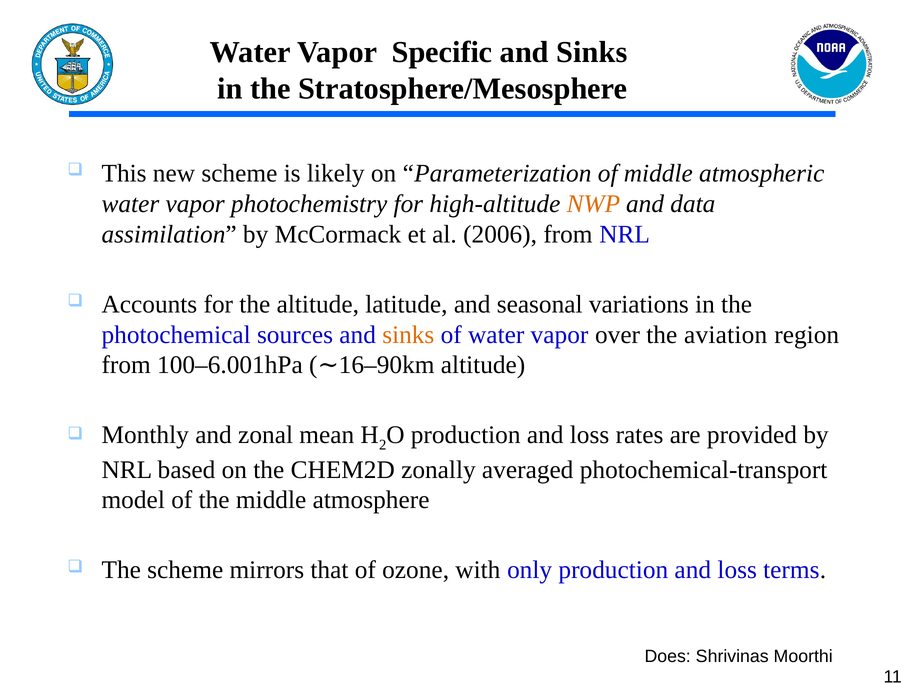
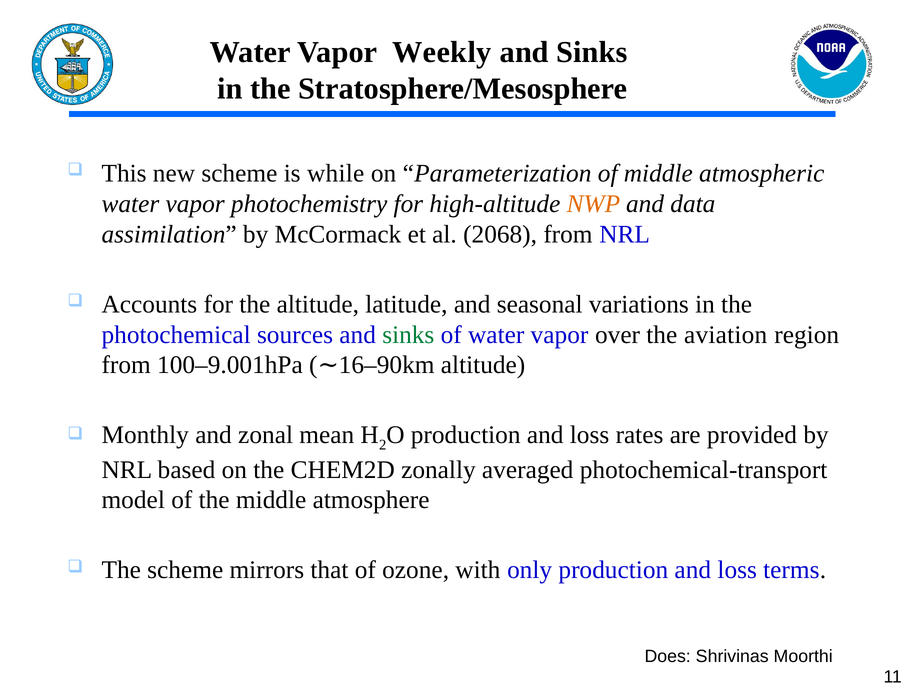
Specific: Specific -> Weekly
likely: likely -> while
2006: 2006 -> 2068
sinks at (408, 334) colour: orange -> green
100–6.001hPa: 100–6.001hPa -> 100–9.001hPa
